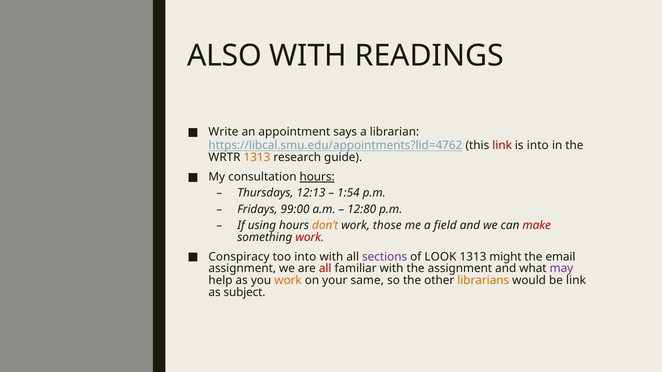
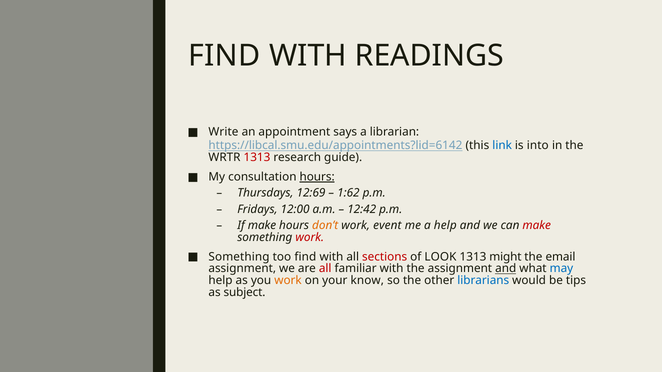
ALSO at (225, 56): ALSO -> FIND
https://libcal.smu.edu/appointments?lid=4762: https://libcal.smu.edu/appointments?lid=4762 -> https://libcal.smu.edu/appointments?lid=6142
link at (502, 146) colour: red -> blue
1313 at (257, 158) colour: orange -> red
12:13: 12:13 -> 12:69
1:54: 1:54 -> 1:62
99:00: 99:00 -> 12:00
12:80: 12:80 -> 12:42
If using: using -> make
those: those -> event
a field: field -> help
Conspiracy at (239, 257): Conspiracy -> Something
too into: into -> find
sections colour: purple -> red
and at (506, 269) underline: none -> present
may colour: purple -> blue
same: same -> know
librarians colour: orange -> blue
be link: link -> tips
